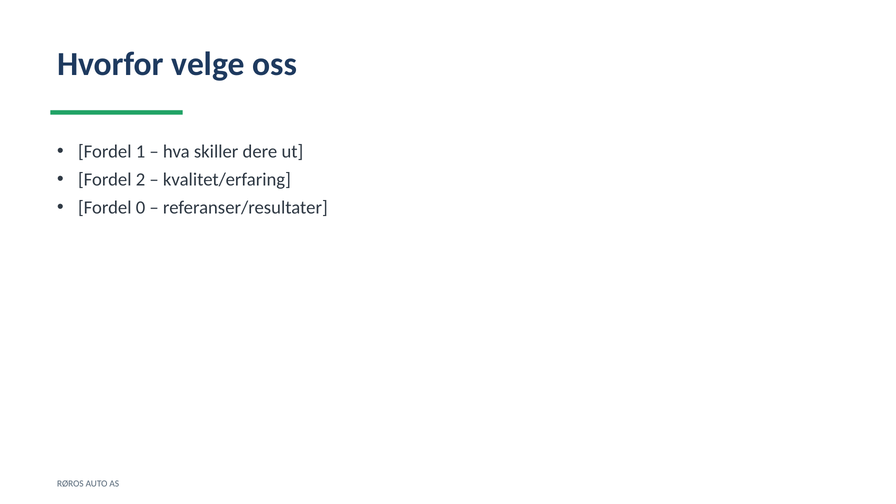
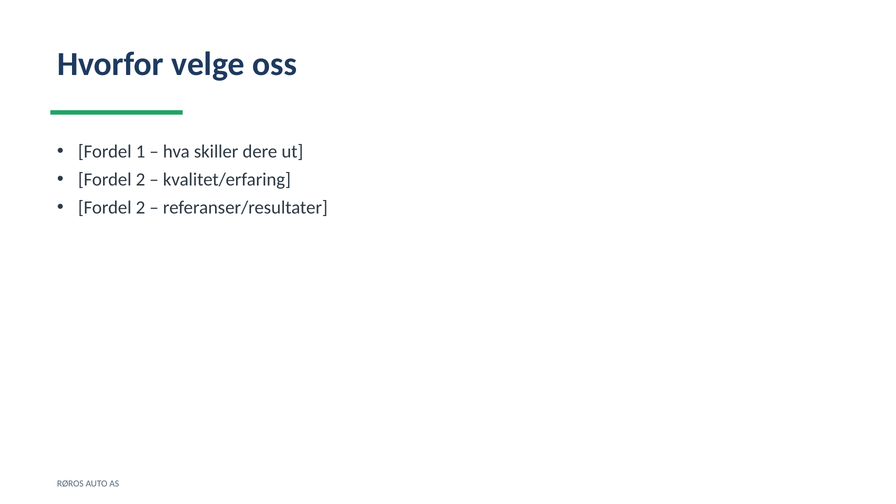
0 at (141, 208): 0 -> 2
